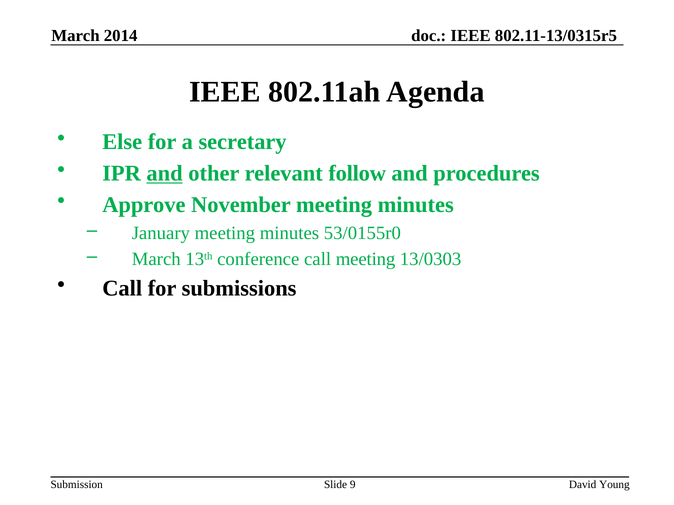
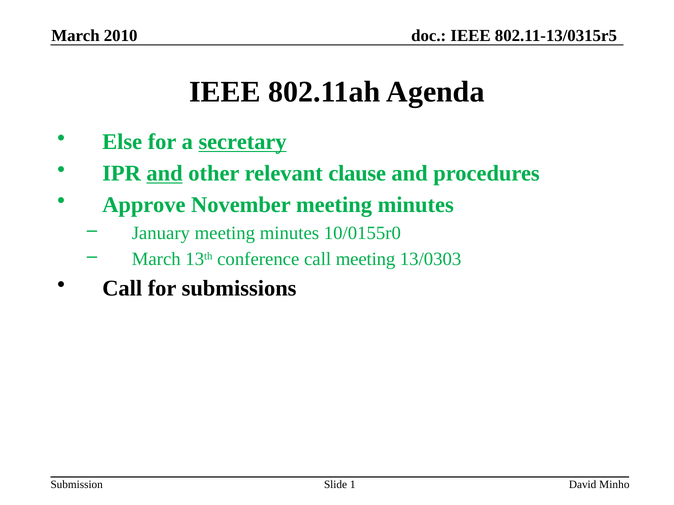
2014: 2014 -> 2010
secretary underline: none -> present
follow: follow -> clause
53/0155r0: 53/0155r0 -> 10/0155r0
9: 9 -> 1
Young: Young -> Minho
